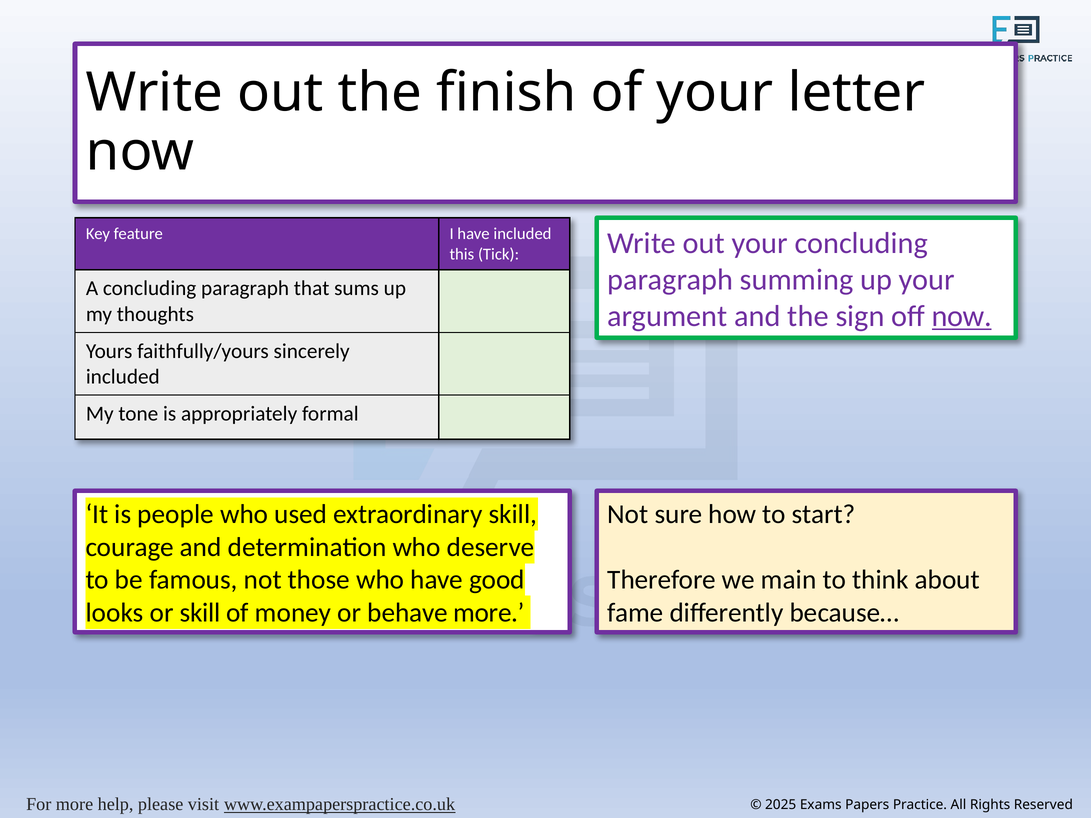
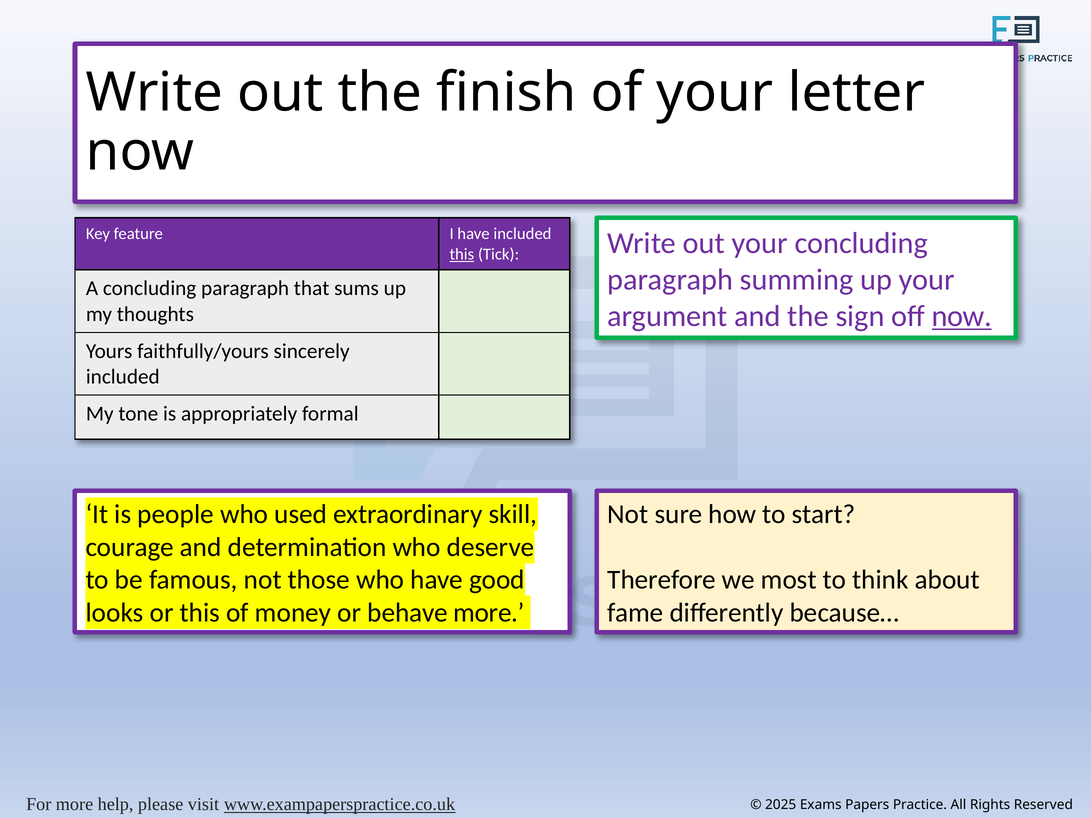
this at (462, 254) underline: none -> present
main: main -> most
or skill: skill -> this
